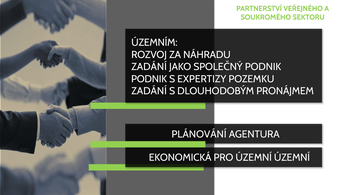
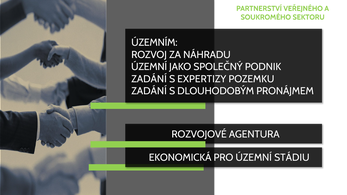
ZADÁNÍ at (149, 67): ZADÁNÍ -> ÚZEMNÍ
PODNIK at (149, 79): PODNIK -> ZADÁNÍ
PLÁNOVÁNÍ: PLÁNOVÁNÍ -> ROZVOJOVÉ
ÚZEMNÍ ÚZEMNÍ: ÚZEMNÍ -> STÁDIU
